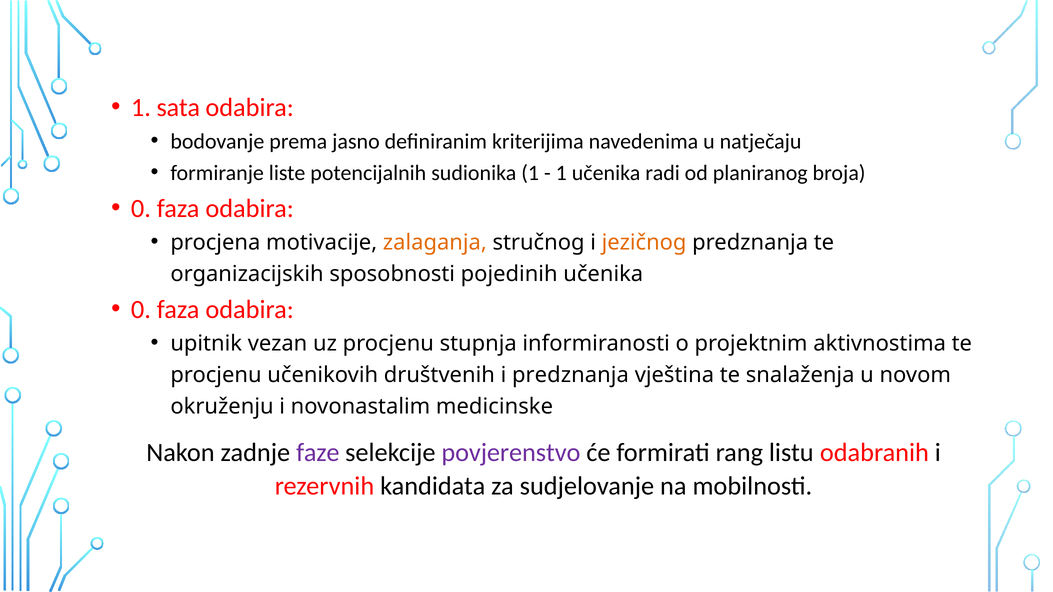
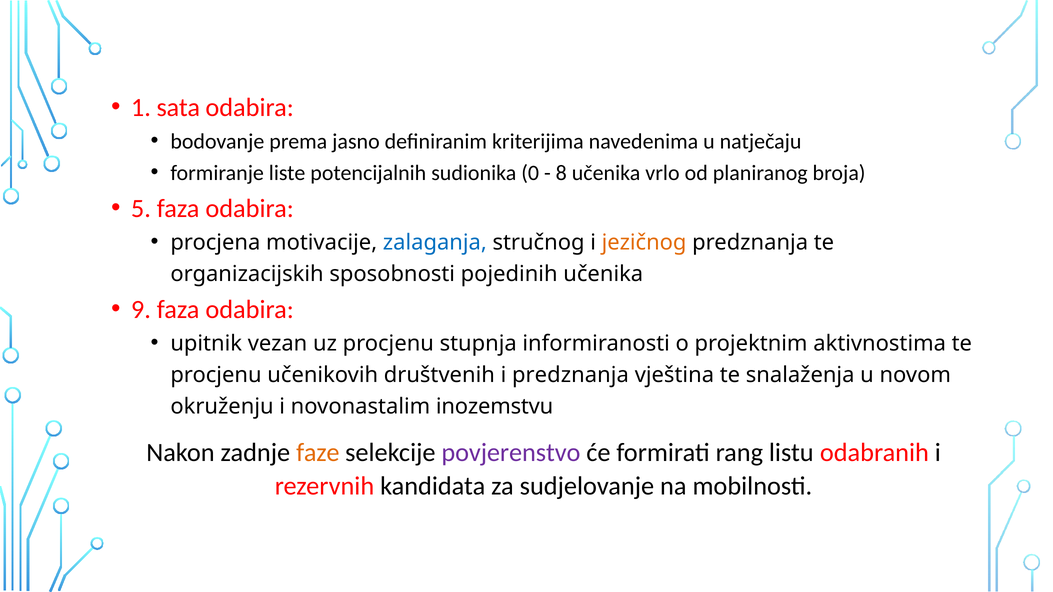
sudionika 1: 1 -> 0
1 at (561, 173): 1 -> 8
radi: radi -> vrlo
0 at (141, 209): 0 -> 5
zalaganja colour: orange -> blue
0 at (141, 310): 0 -> 9
medicinske: medicinske -> inozemstvu
faze colour: purple -> orange
